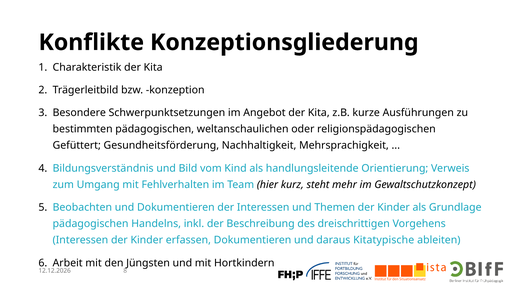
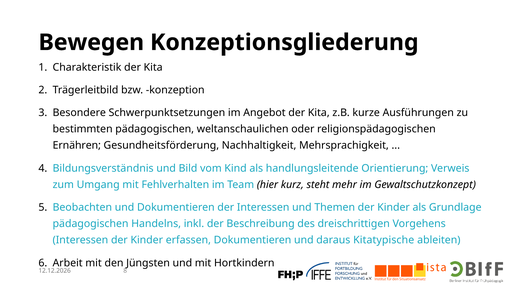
Konflikte: Konflikte -> Bewegen
Gefüttert: Gefüttert -> Ernähren
